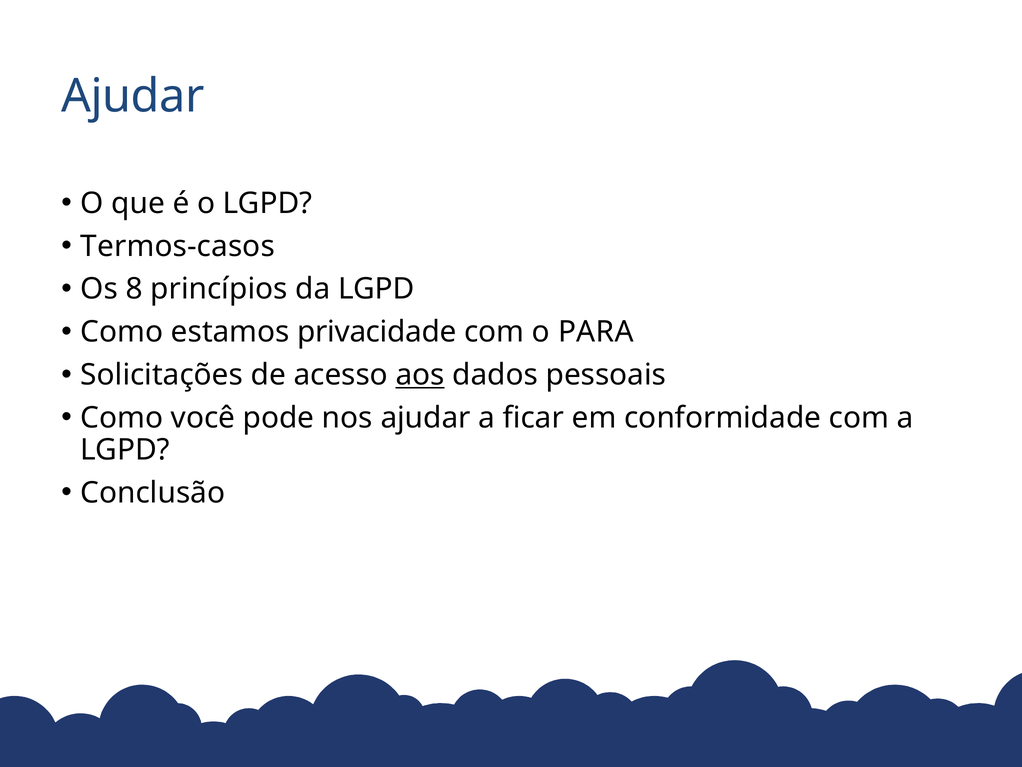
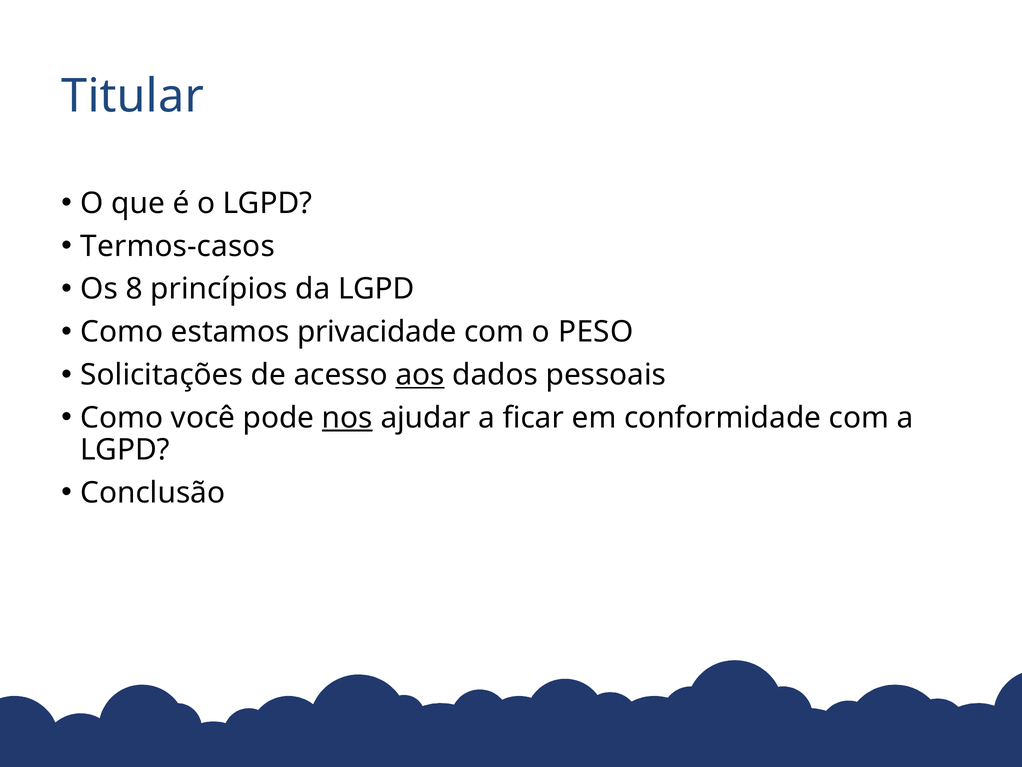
Ajudar at (133, 96): Ajudar -> Titular
PARA: PARA -> PESO
nos underline: none -> present
